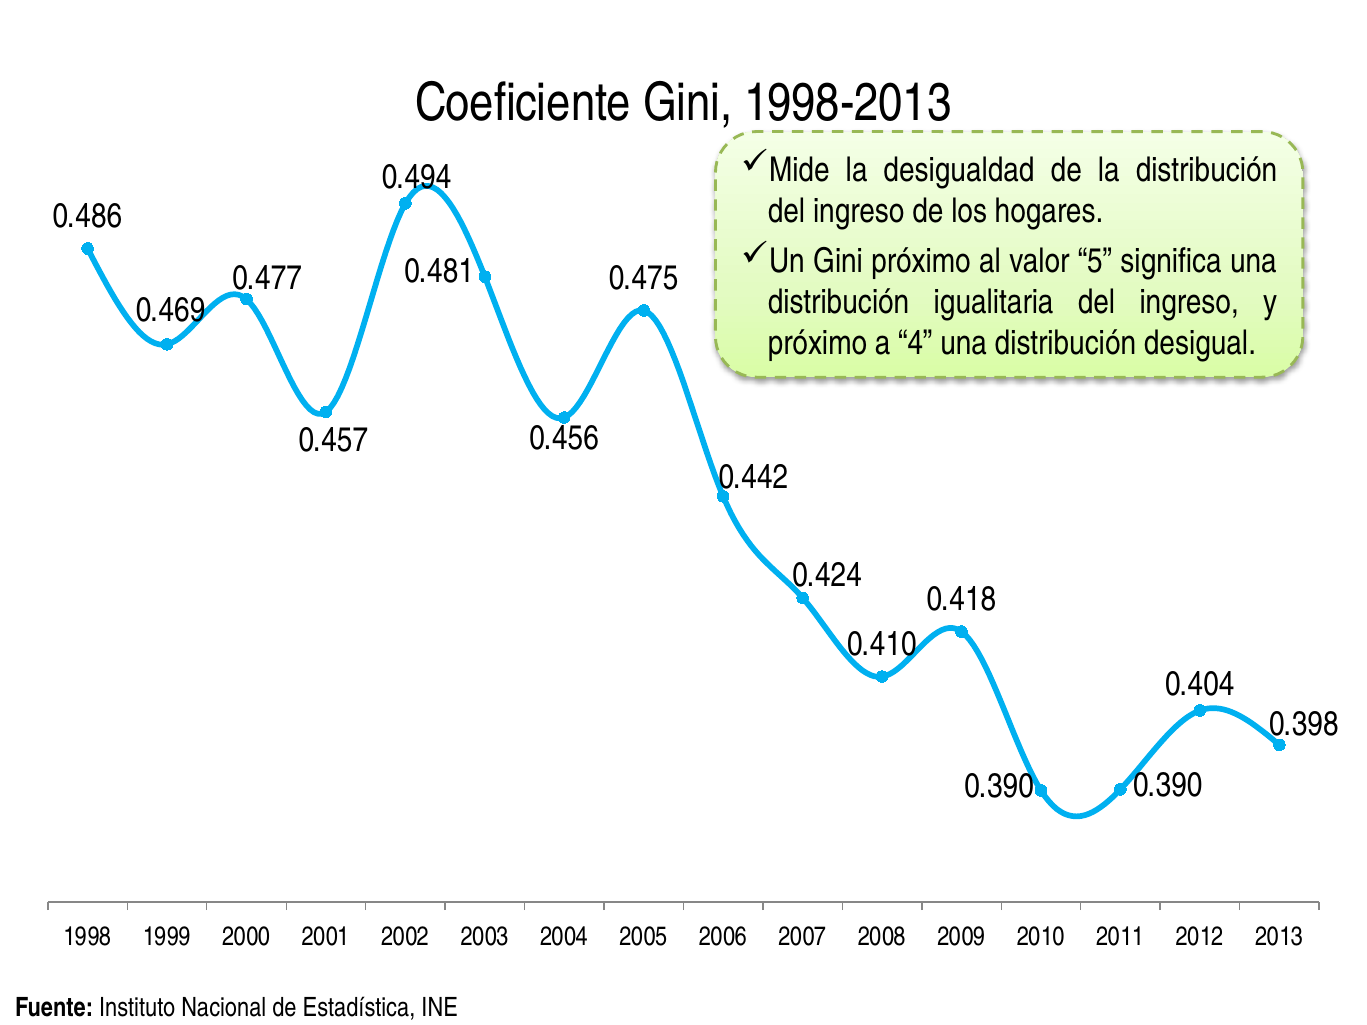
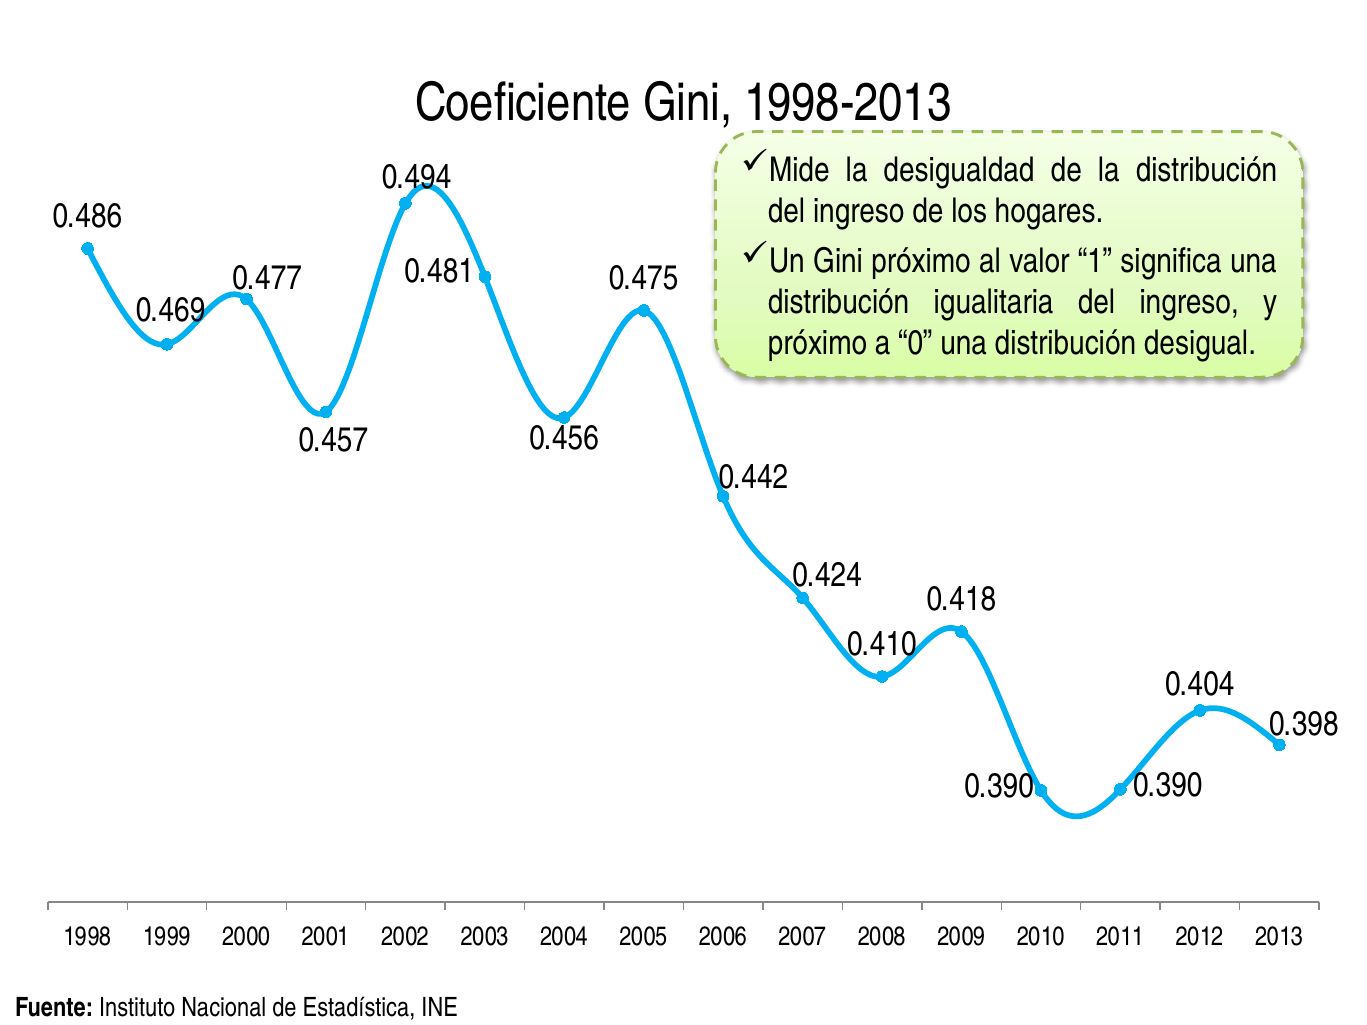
5: 5 -> 1
4: 4 -> 0
